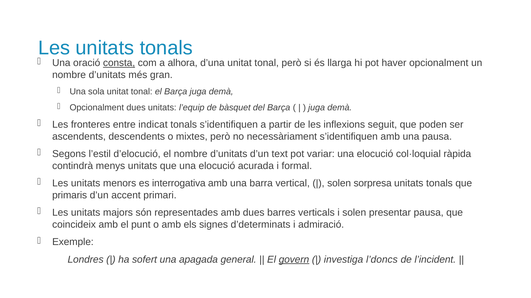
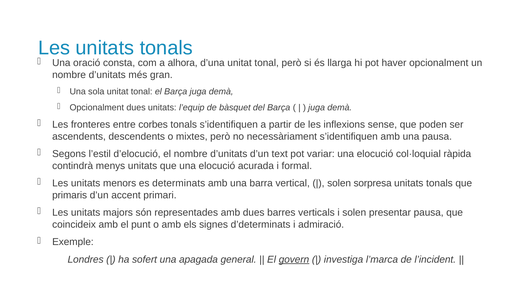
consta underline: present -> none
indicat: indicat -> corbes
seguit: seguit -> sense
interrogativa: interrogativa -> determinats
l’doncs: l’doncs -> l’marca
